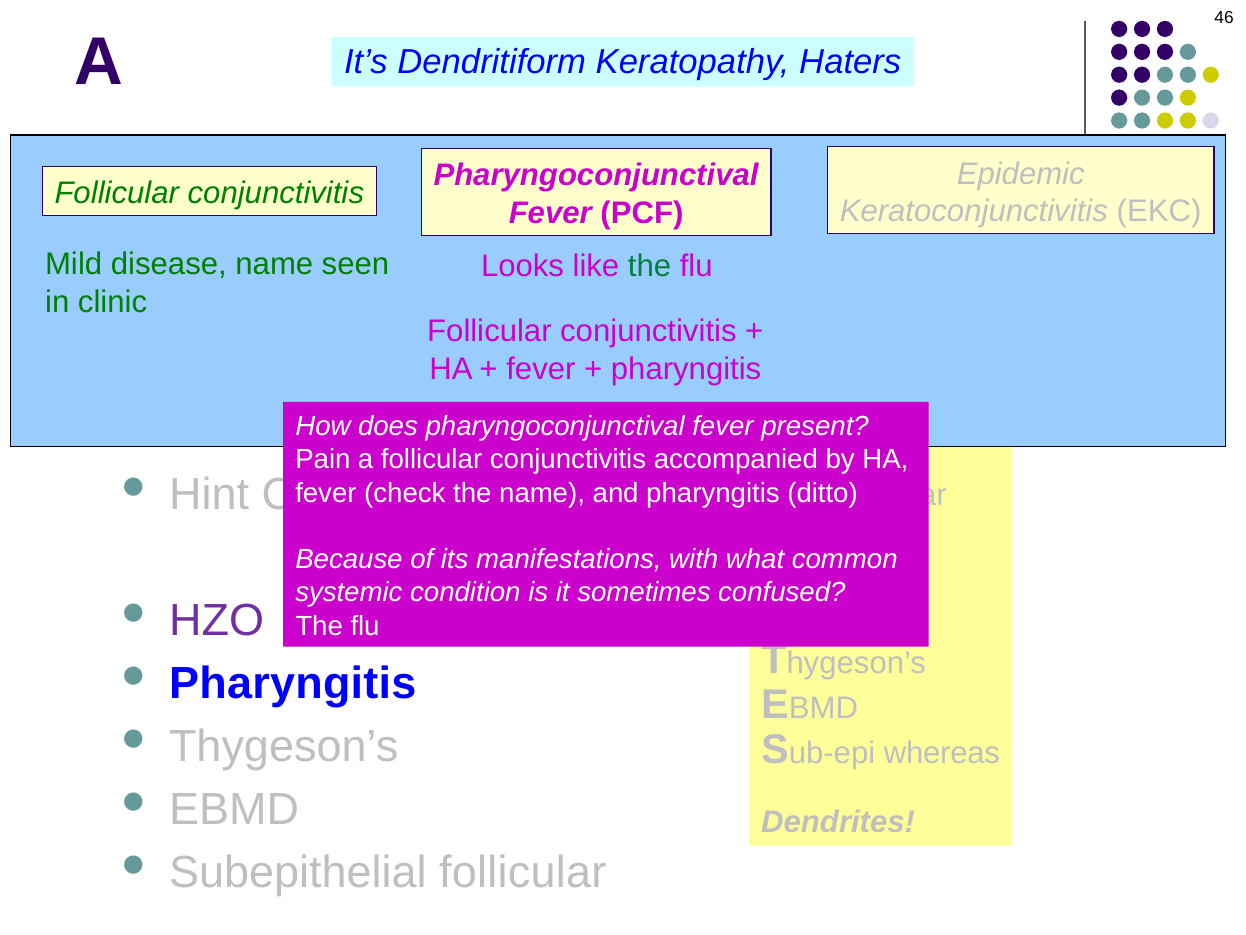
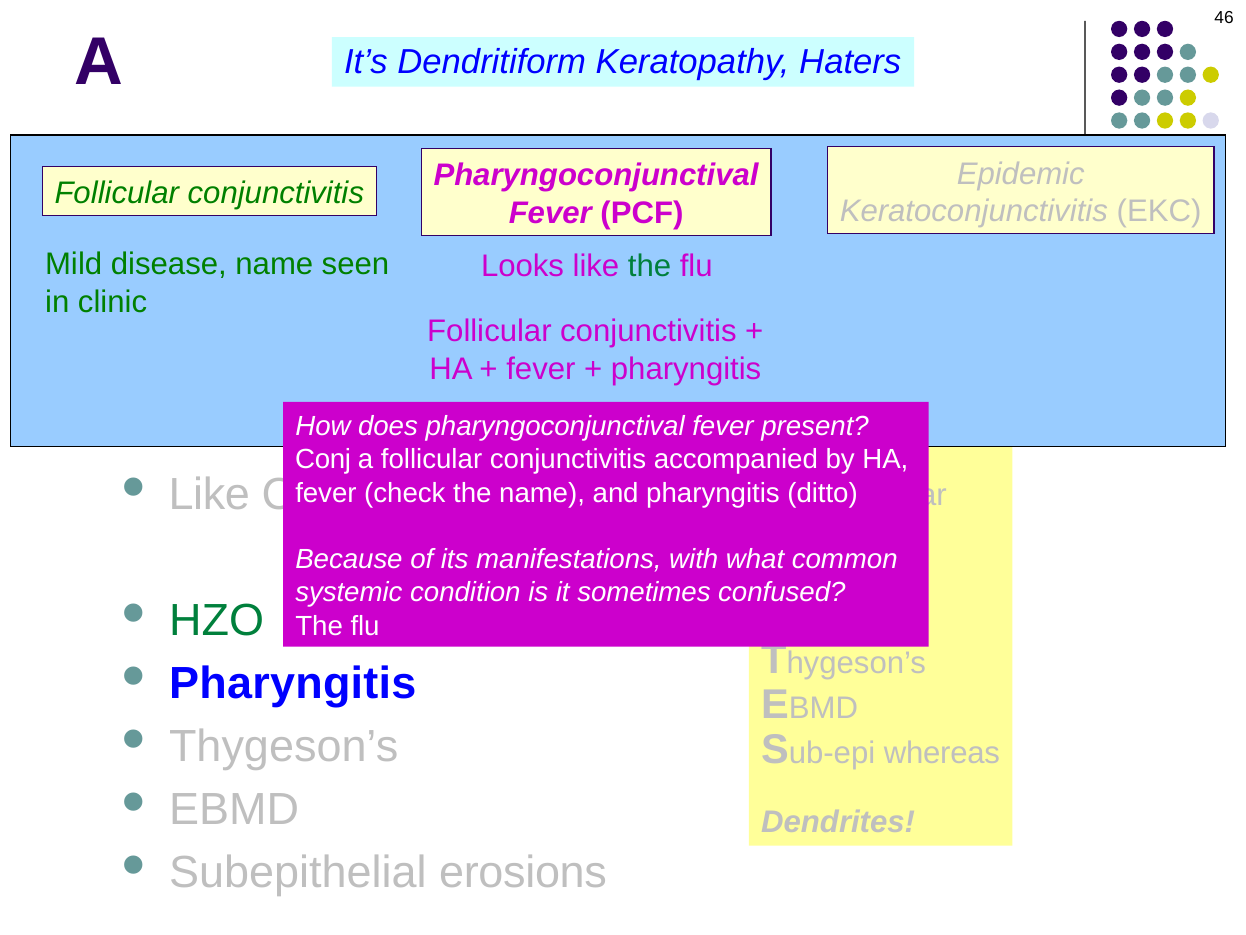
Pain: Pain -> Conj
Hint at (209, 494): Hint -> Like
HZO colour: purple -> green
Subepithelial follicular: follicular -> erosions
